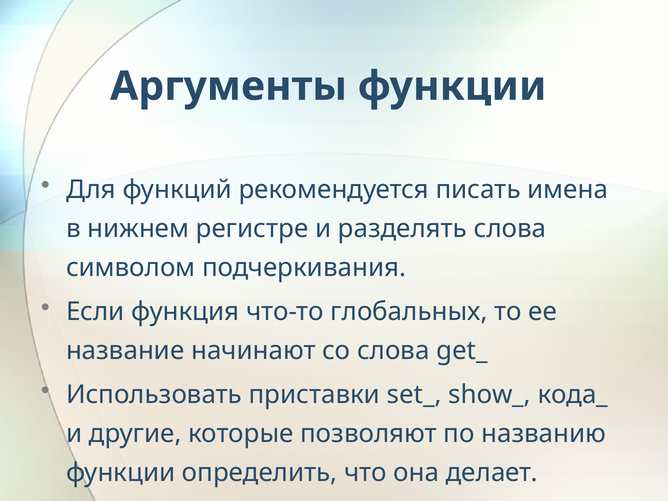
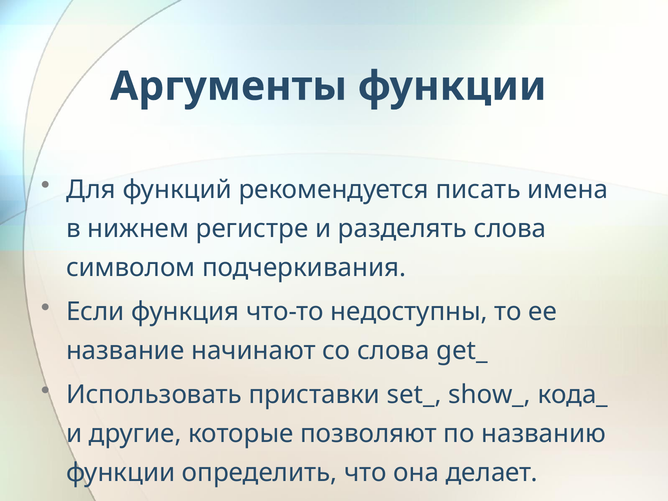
глобальных: глобальных -> недоступны
